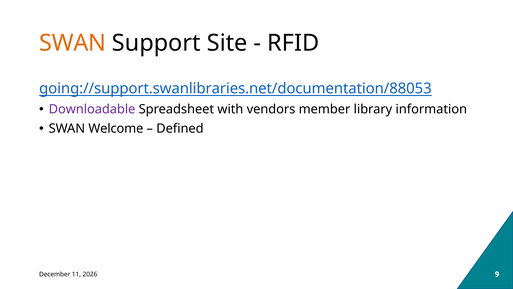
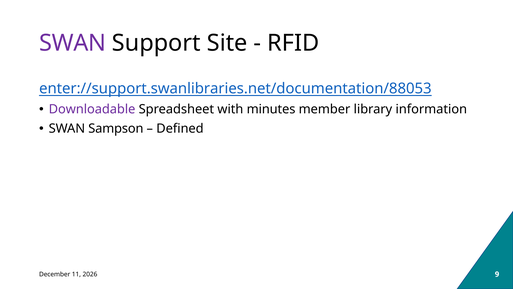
SWAN at (73, 43) colour: orange -> purple
going://support.swanlibraries.net/documentation/88053: going://support.swanlibraries.net/documentation/88053 -> enter://support.swanlibraries.net/documentation/88053
vendors: vendors -> minutes
Welcome: Welcome -> Sampson
